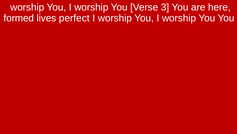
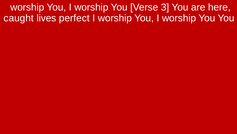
formed: formed -> caught
